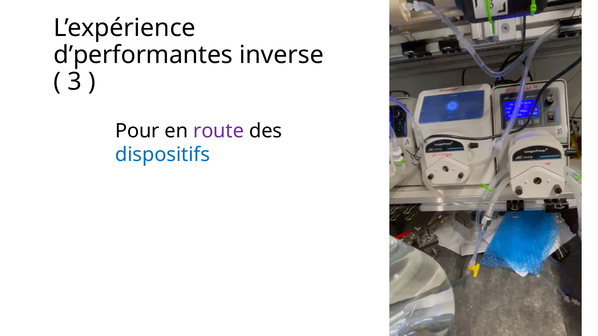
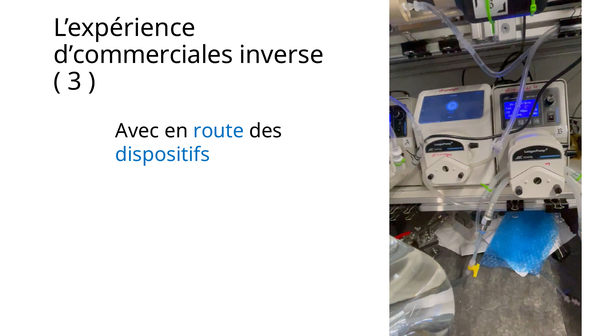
d’performantes: d’performantes -> d’commerciales
Pour: Pour -> Avec
route colour: purple -> blue
